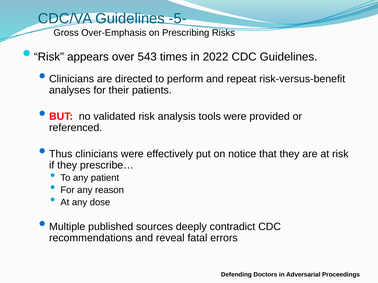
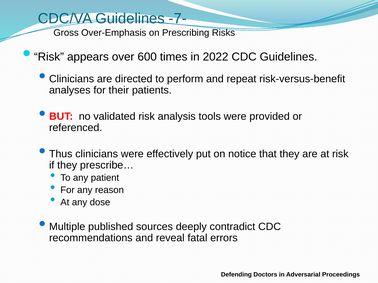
-5-: -5- -> -7-
543: 543 -> 600
